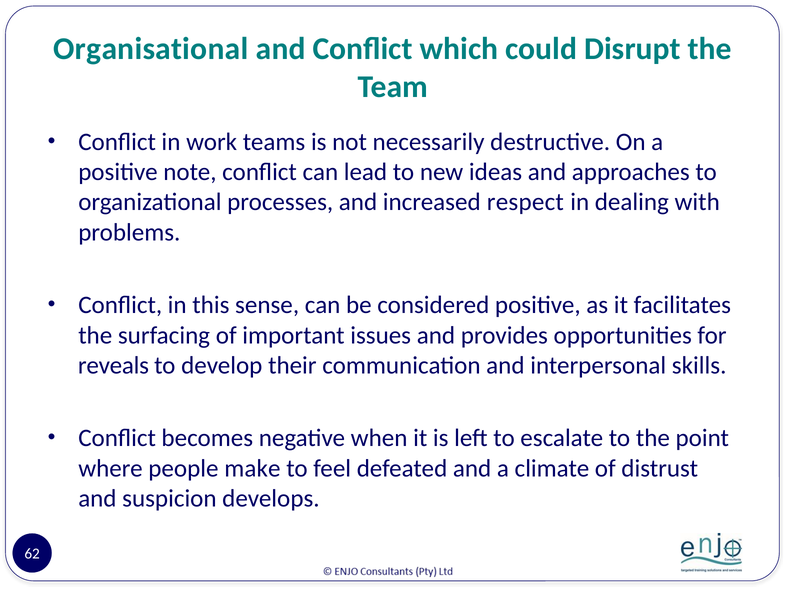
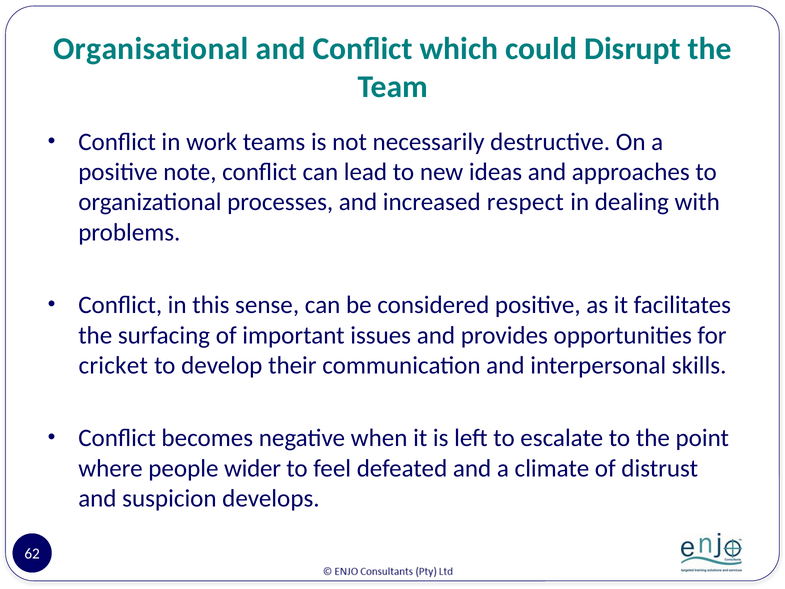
reveals: reveals -> cricket
make: make -> wider
